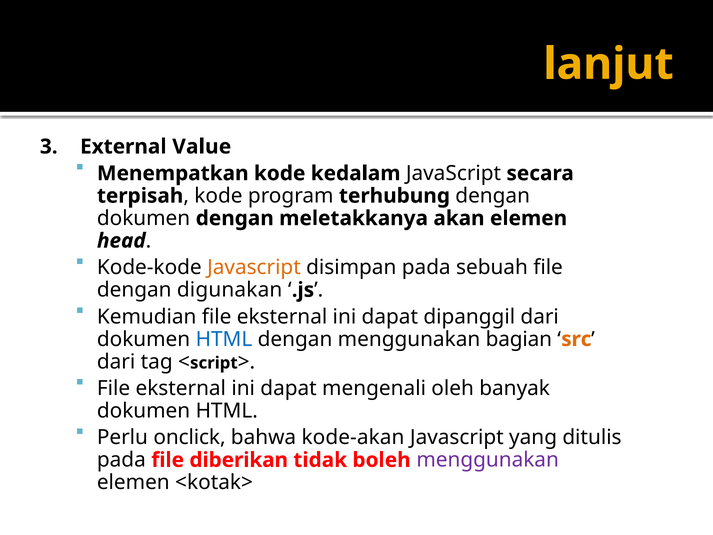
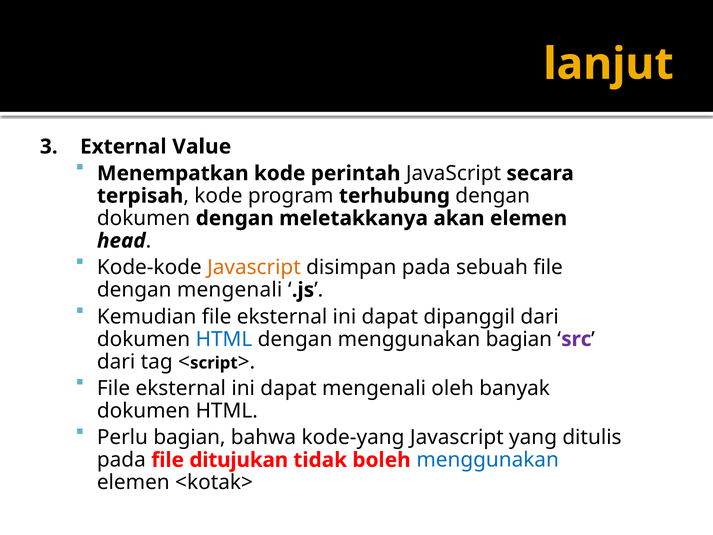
kedalam: kedalam -> perintah
dengan digunakan: digunakan -> mengenali
src colour: orange -> purple
Perlu onclick: onclick -> bagian
kode-akan: kode-akan -> kode-yang
diberikan: diberikan -> ditujukan
menggunakan at (488, 460) colour: purple -> blue
